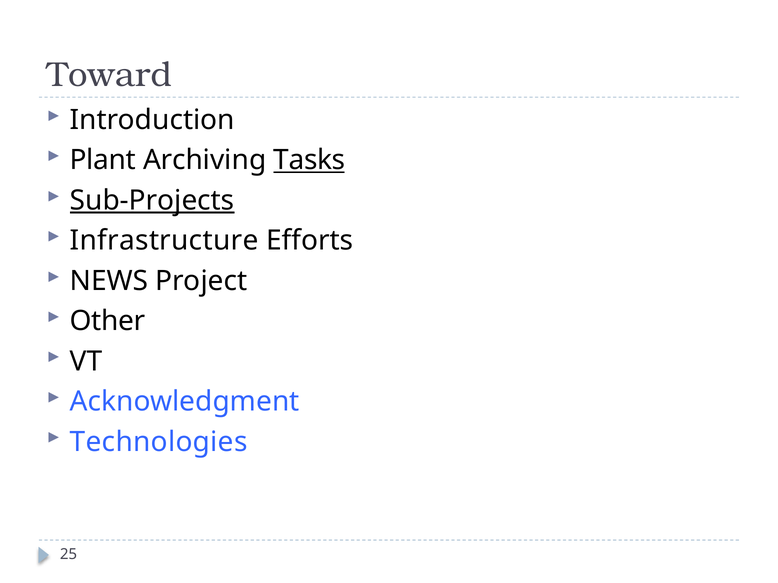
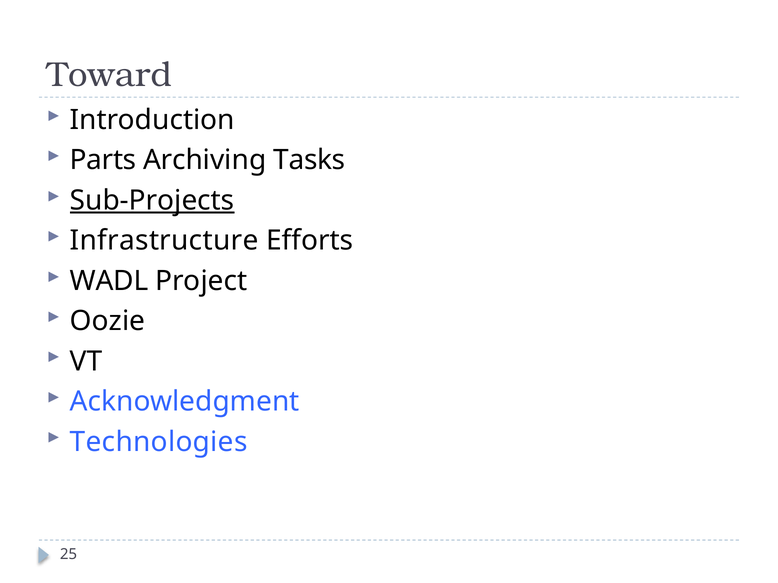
Plant: Plant -> Parts
Tasks underline: present -> none
NEWS: NEWS -> WADL
Other: Other -> Oozie
